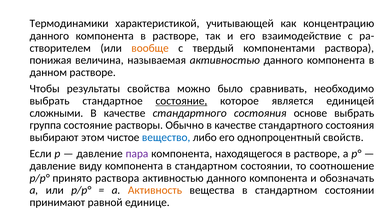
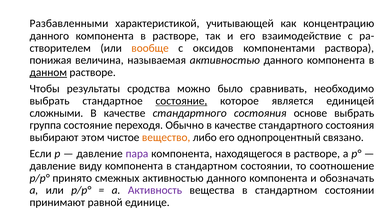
Термодинамики: Термодинамики -> Разбавленными
твердый: твердый -> оксидов
данном underline: none -> present
свойства: свойства -> сродства
растворы: растворы -> переходя
вещество colour: blue -> orange
свойств: свойств -> связано
принято раствора: раствора -> смежных
Активность colour: orange -> purple
